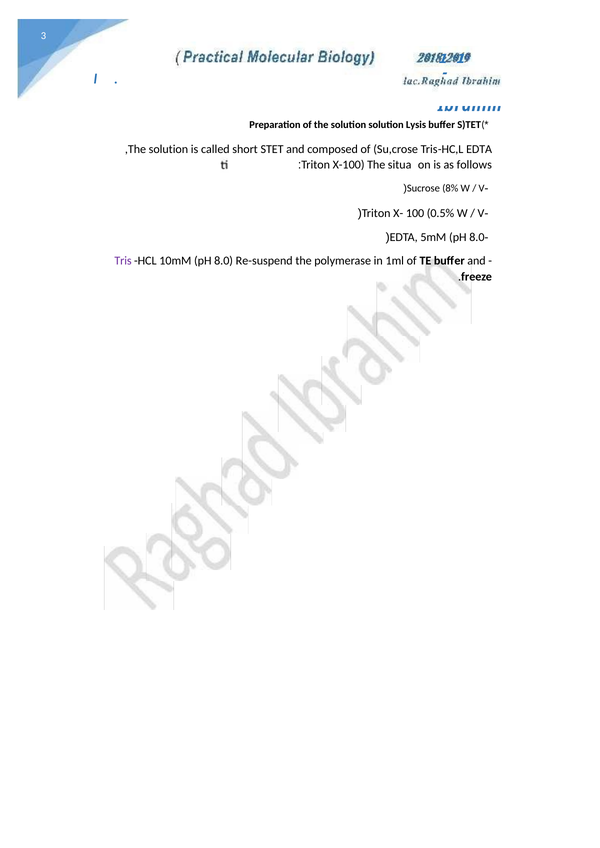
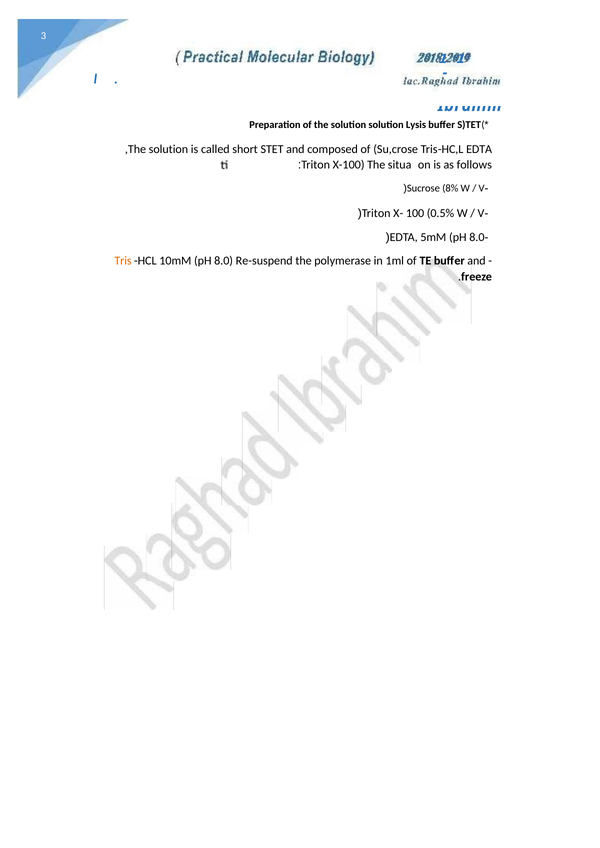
Tris colour: purple -> orange
